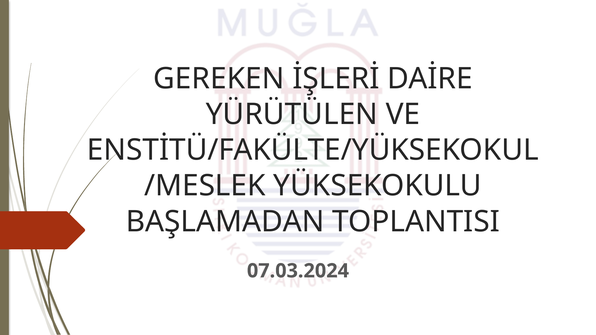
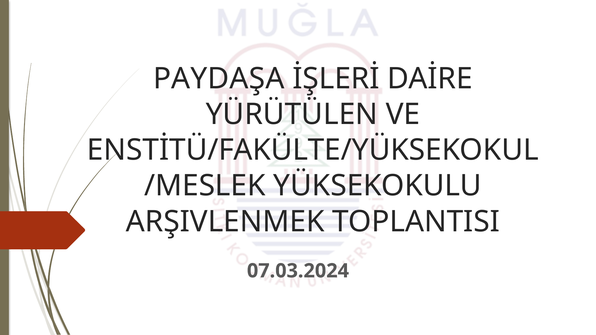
GEREKEN: GEREKEN -> PAYDAŞA
BAŞLAMADAN: BAŞLAMADAN -> ARŞIVLENMEK
